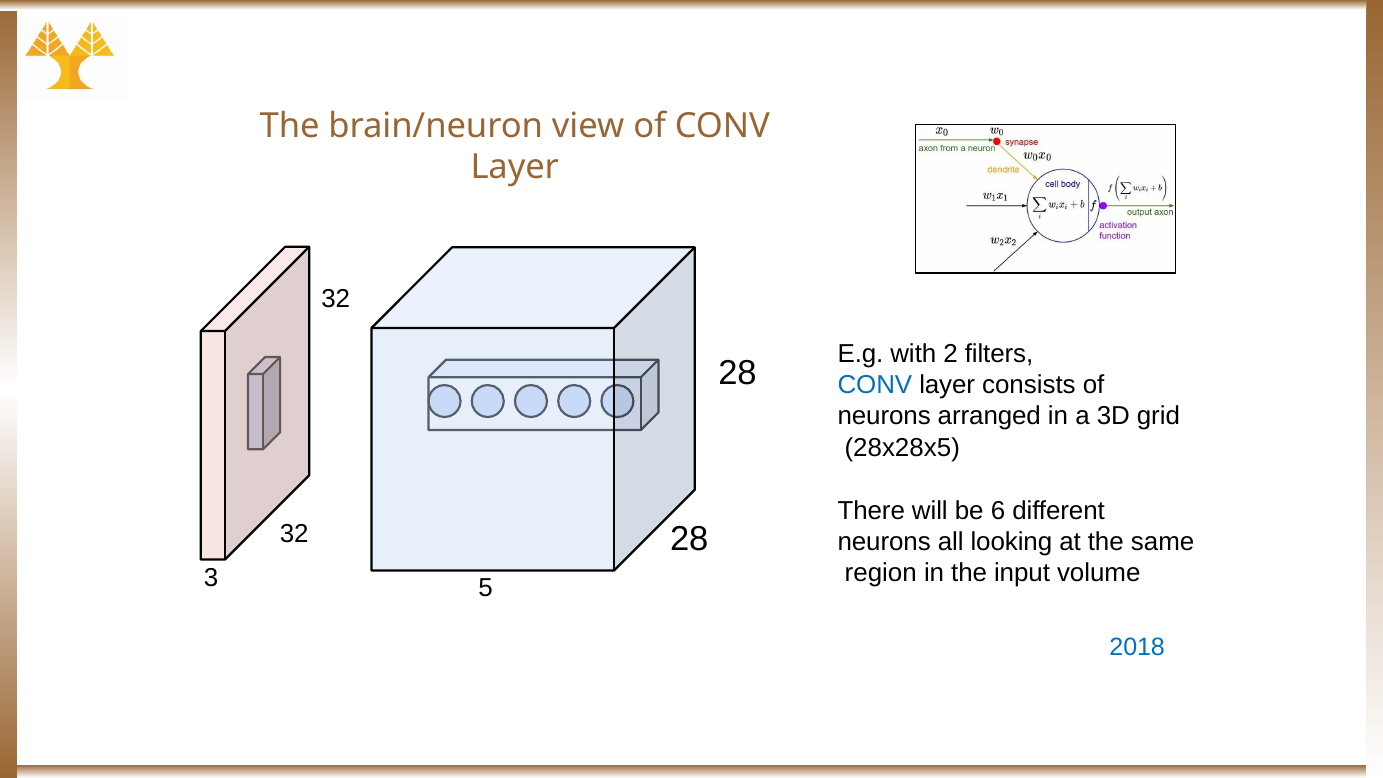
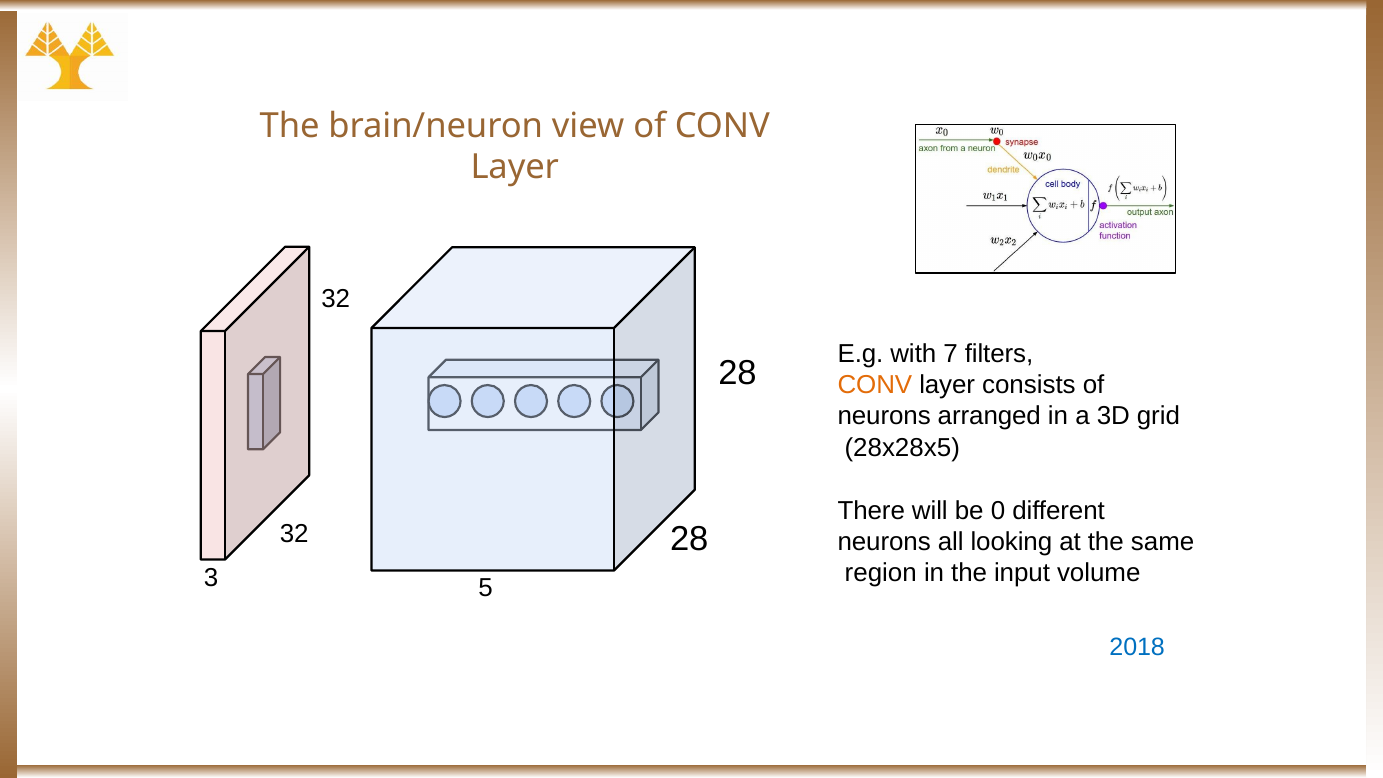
2: 2 -> 7
CONV at (875, 385) colour: blue -> orange
6: 6 -> 0
